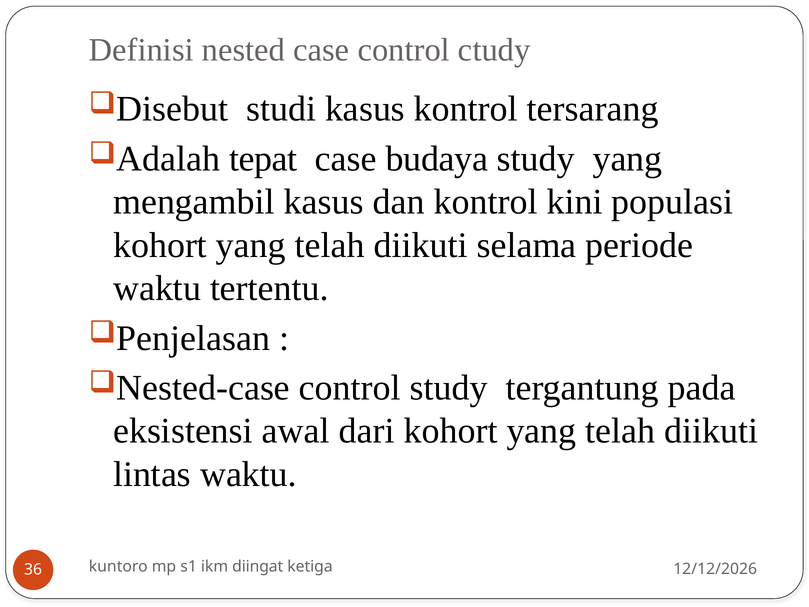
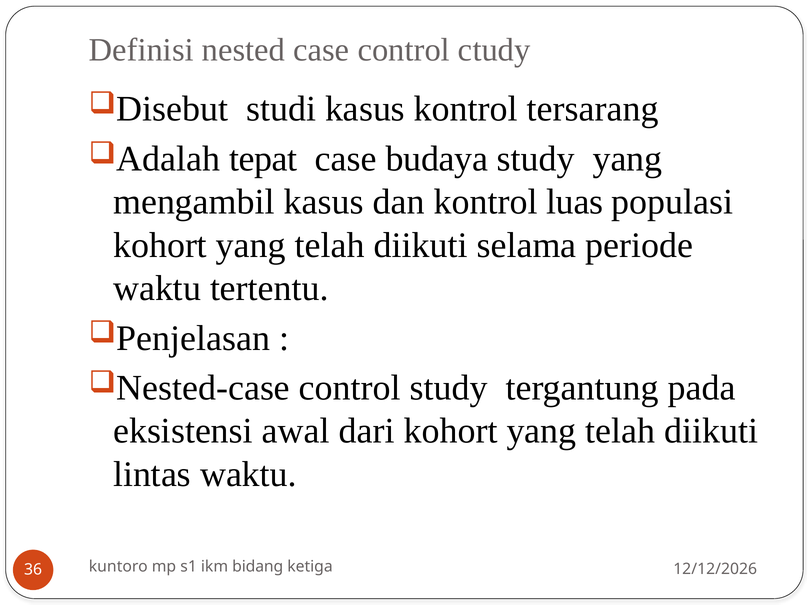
kini: kini -> luas
diingat: diingat -> bidang
